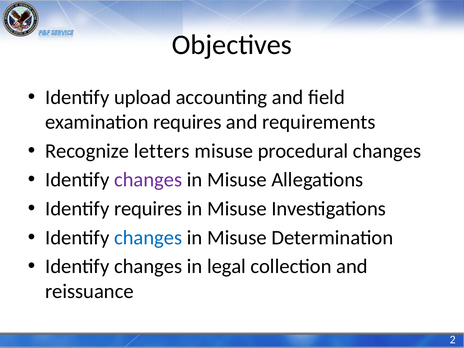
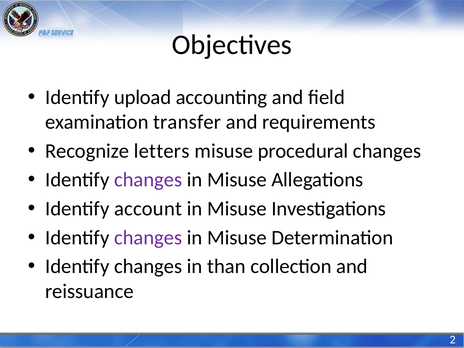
examination requires: requires -> transfer
Identify requires: requires -> account
changes at (148, 238) colour: blue -> purple
legal: legal -> than
